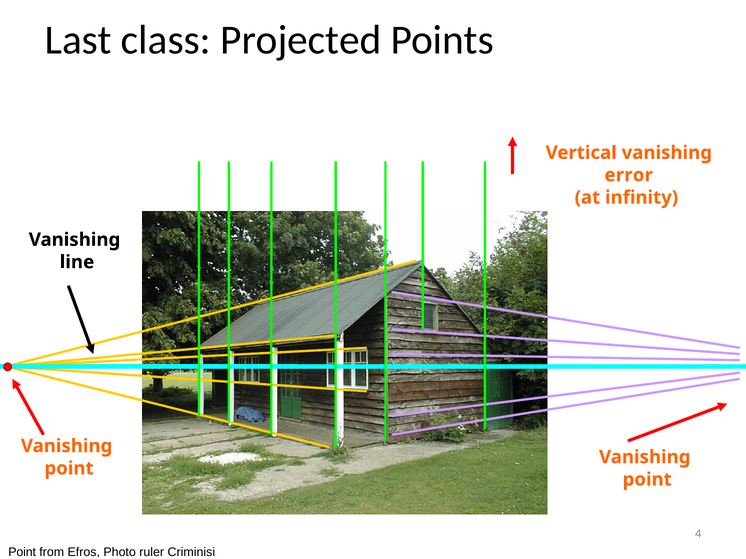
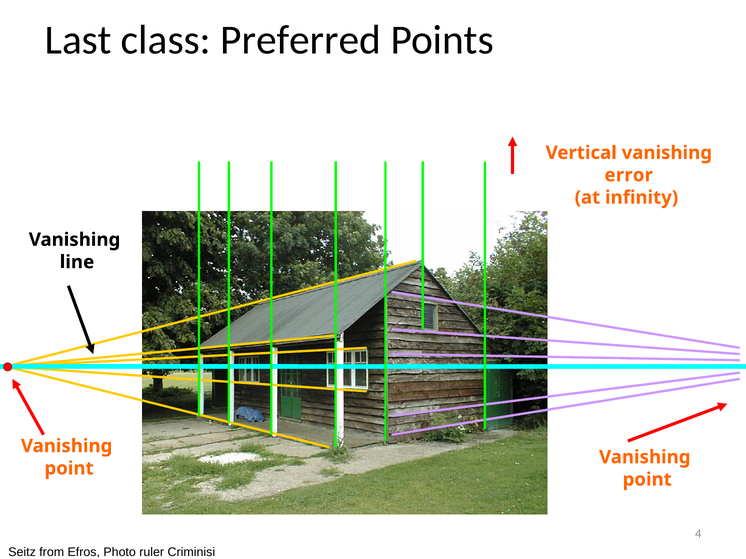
Projected: Projected -> Preferred
Point at (22, 553): Point -> Seitz
